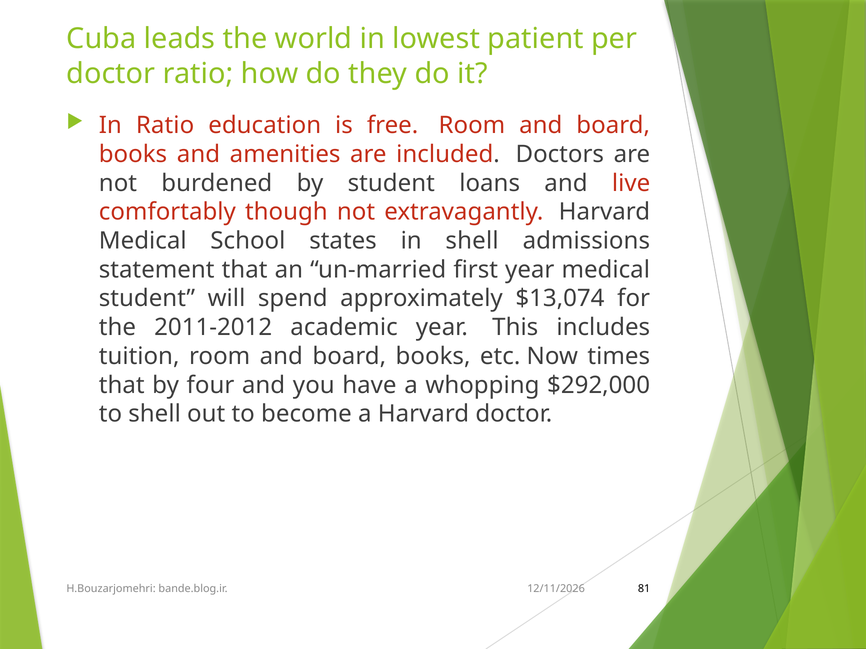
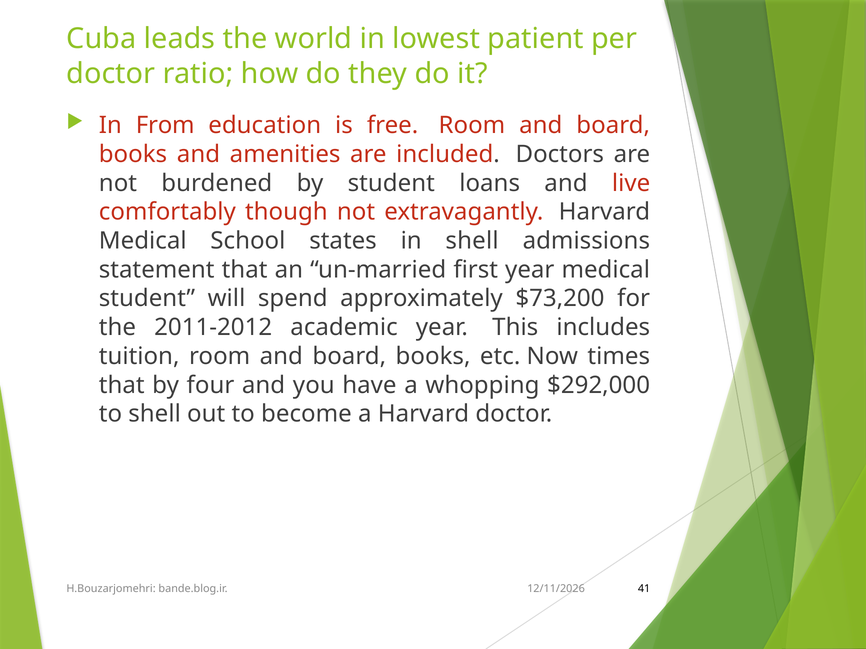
In Ratio: Ratio -> From
$13,074: $13,074 -> $73,200
81: 81 -> 41
